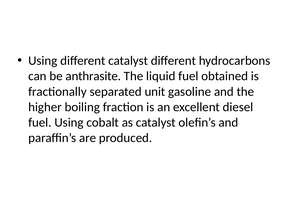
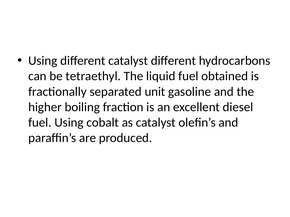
anthrasite: anthrasite -> tetraethyl
